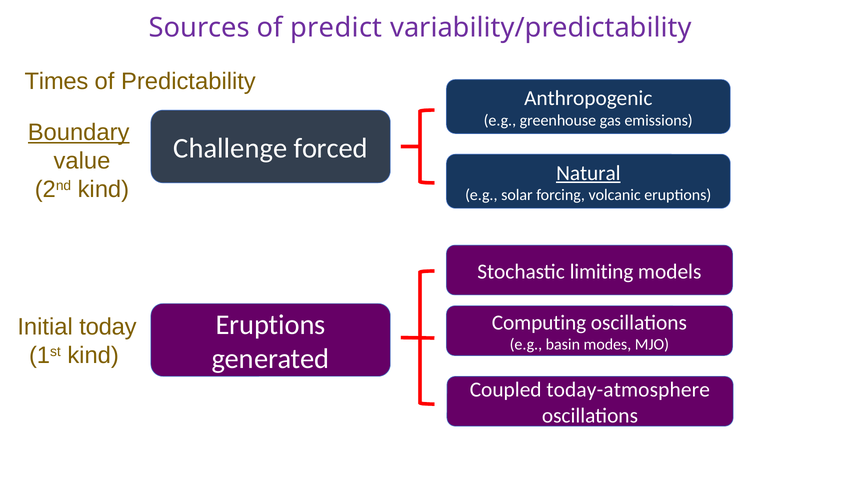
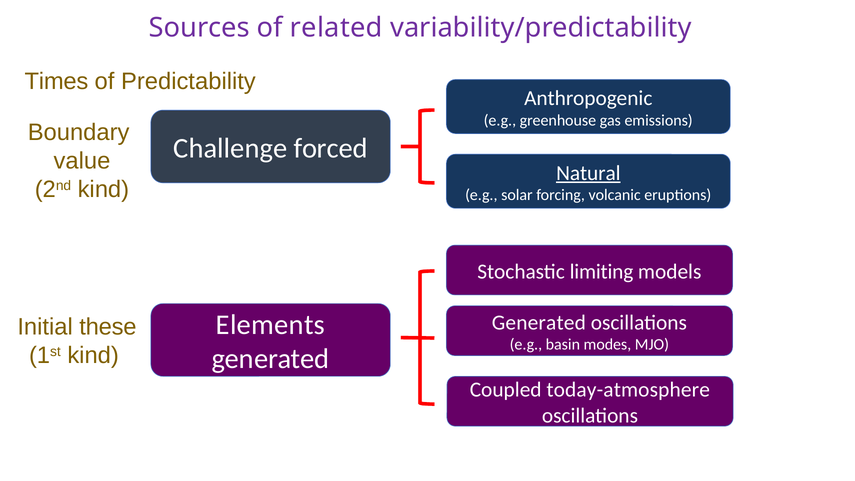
predict: predict -> related
Boundary underline: present -> none
Eruptions at (271, 325): Eruptions -> Elements
Computing at (539, 323): Computing -> Generated
today: today -> these
